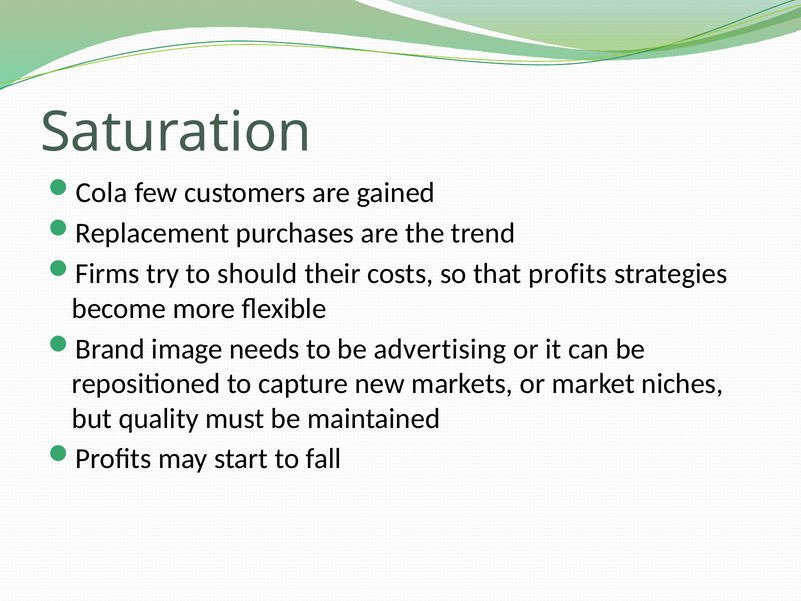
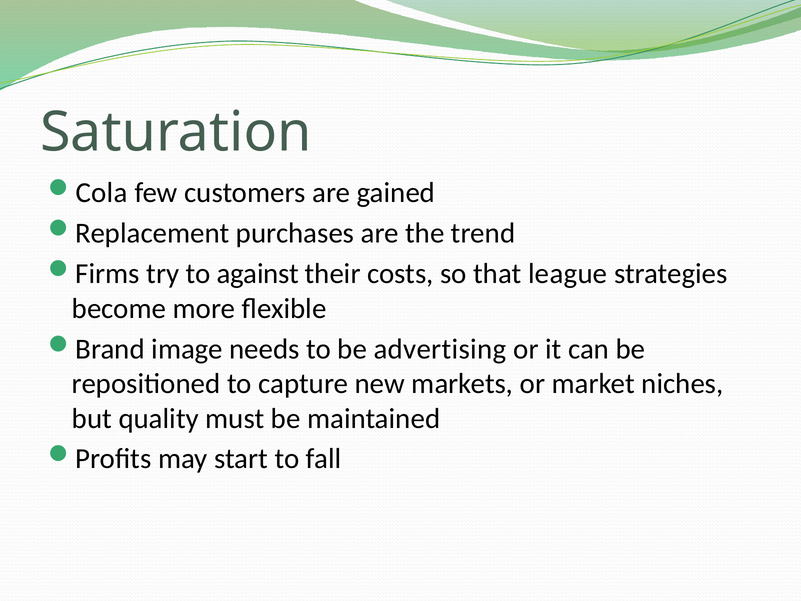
should: should -> against
that profits: profits -> league
